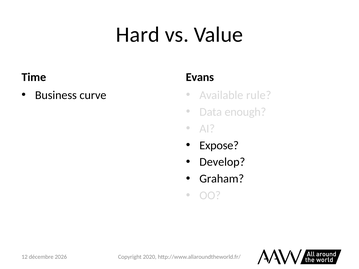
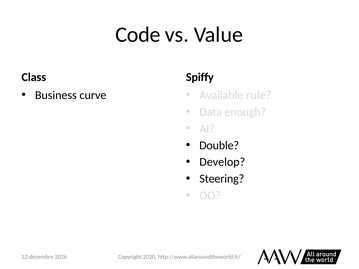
Hard: Hard -> Code
Time: Time -> Class
Evans: Evans -> Spiffy
Expose: Expose -> Double
Graham: Graham -> Steering
